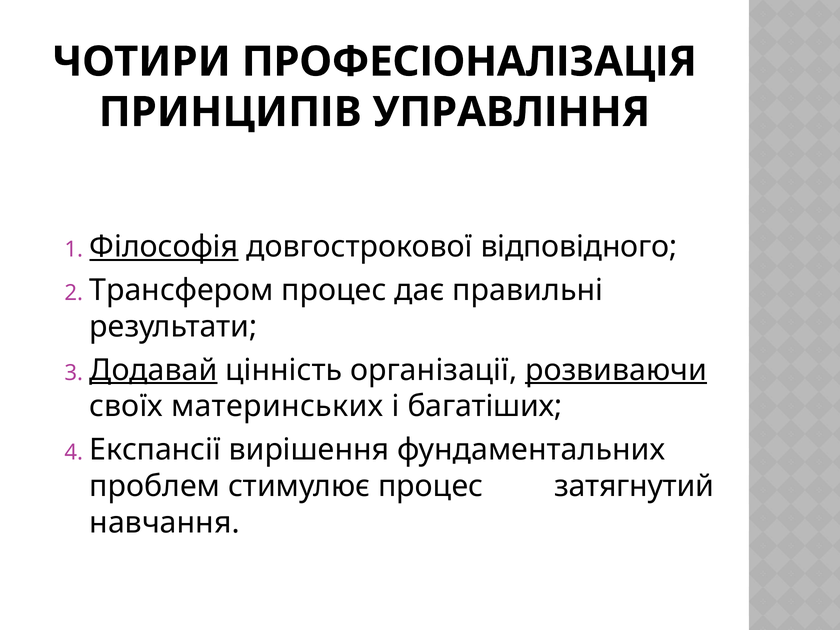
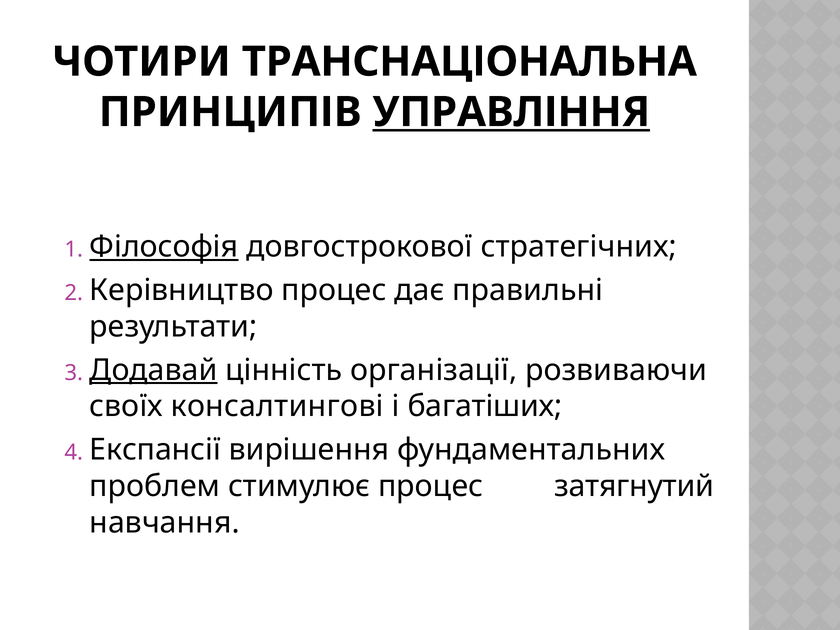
ПРОФЕСІОНАЛІЗАЦІЯ: ПРОФЕСІОНАЛІЗАЦІЯ -> ТРАНСНАЦІОНАЛЬНА
УПРАВЛІННЯ underline: none -> present
відповідного: відповідного -> стратегічних
Трансфером: Трансфером -> Керівництво
розвиваючи underline: present -> none
материнських: материнських -> консалтингові
